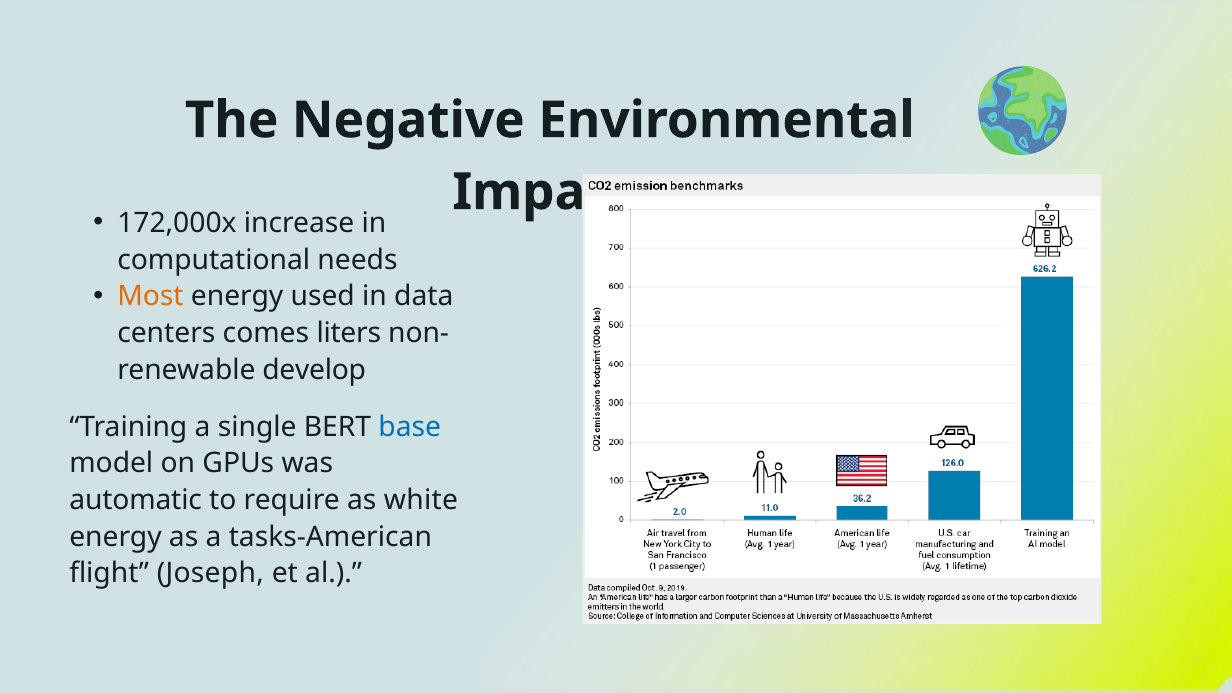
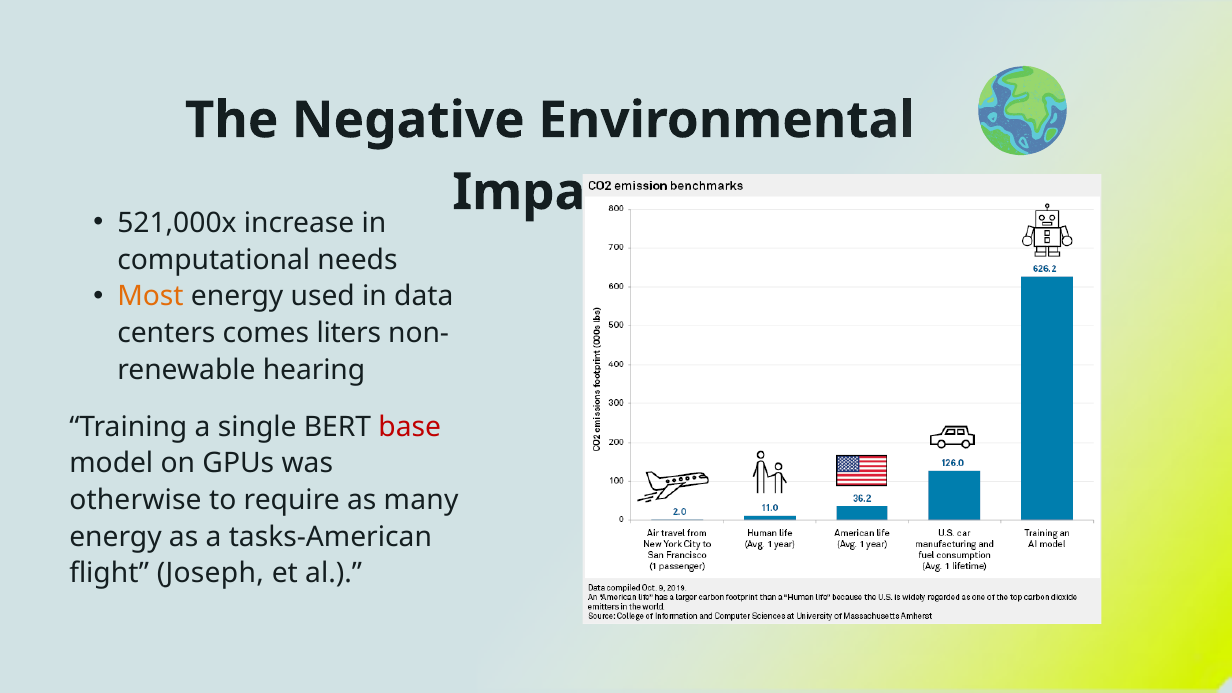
172,000x: 172,000x -> 521,000x
develop: develop -> hearing
base colour: blue -> red
automatic: automatic -> otherwise
white: white -> many
